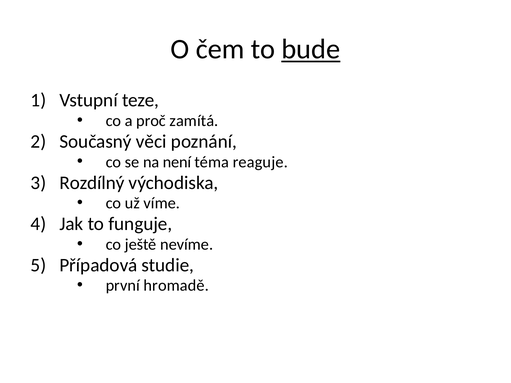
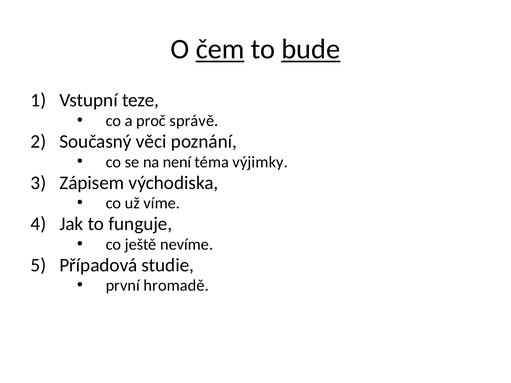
čem underline: none -> present
zamítá: zamítá -> správě
reaguje: reaguje -> výjimky
Rozdílný: Rozdílný -> Zápisem
